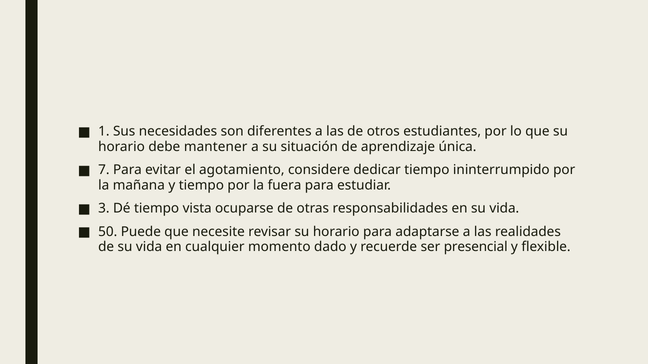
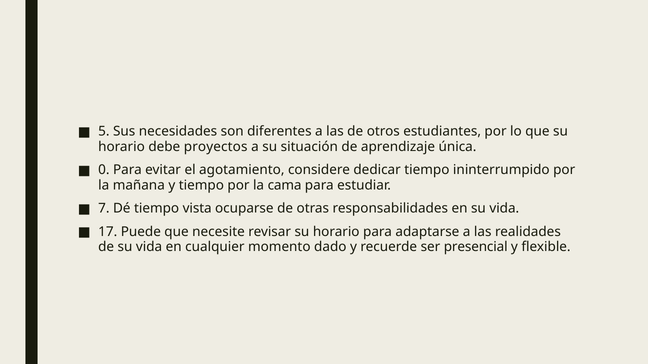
1: 1 -> 5
mantener: mantener -> proyectos
7: 7 -> 0
fuera: fuera -> cama
3: 3 -> 7
50: 50 -> 17
